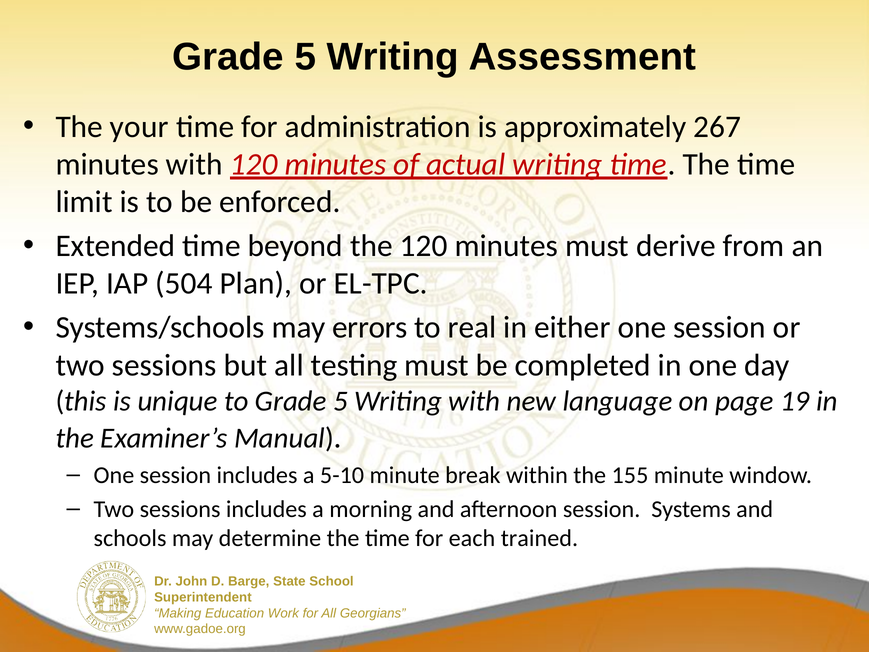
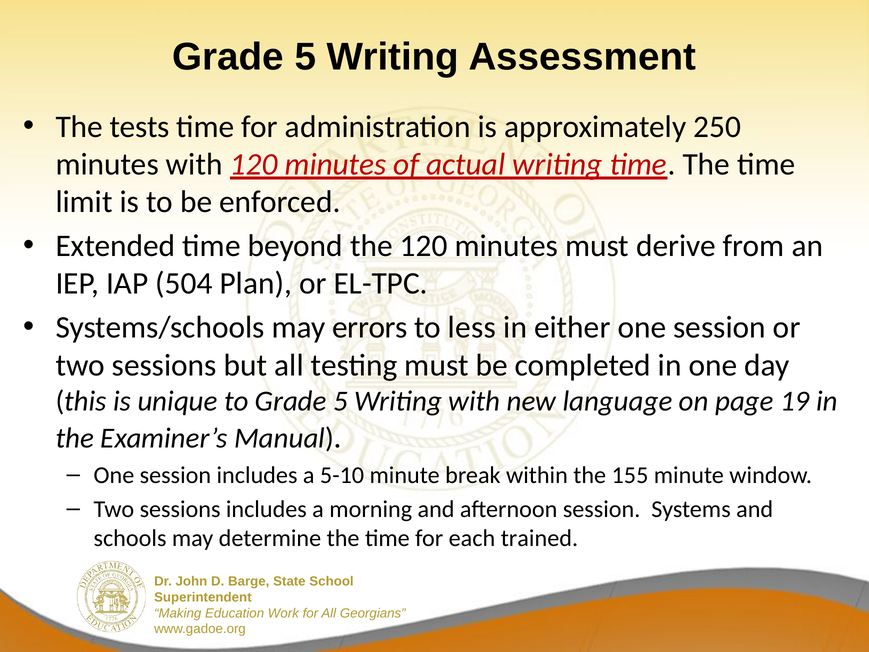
your: your -> tests
267: 267 -> 250
real: real -> less
